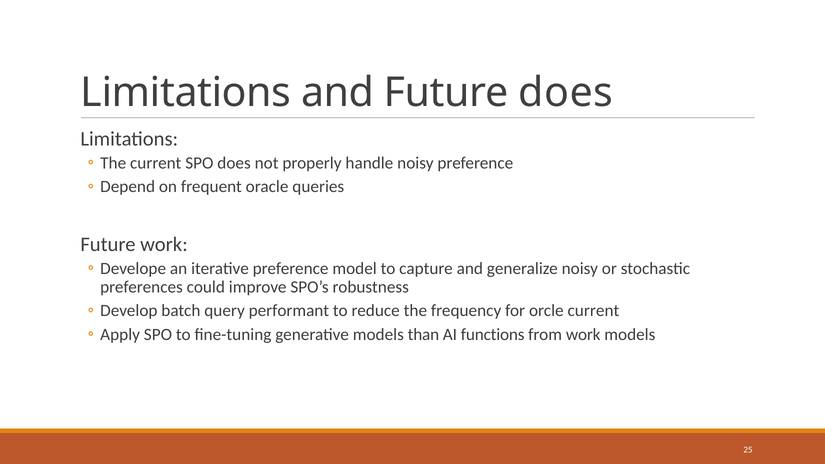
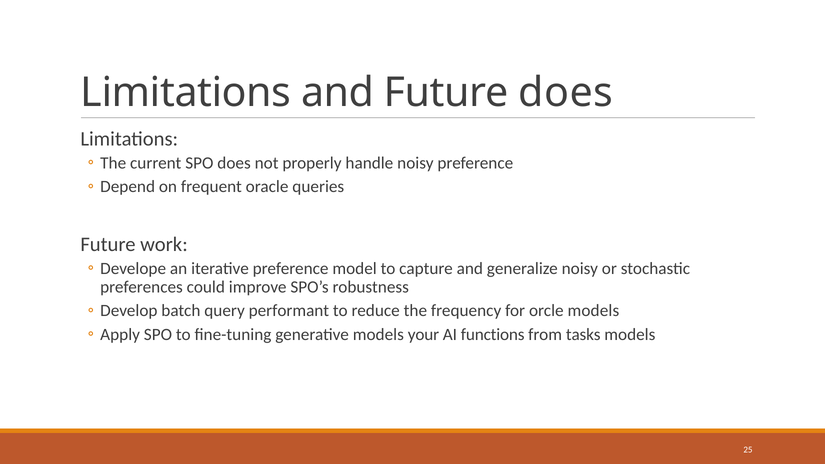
orcle current: current -> models
than: than -> your
from work: work -> tasks
